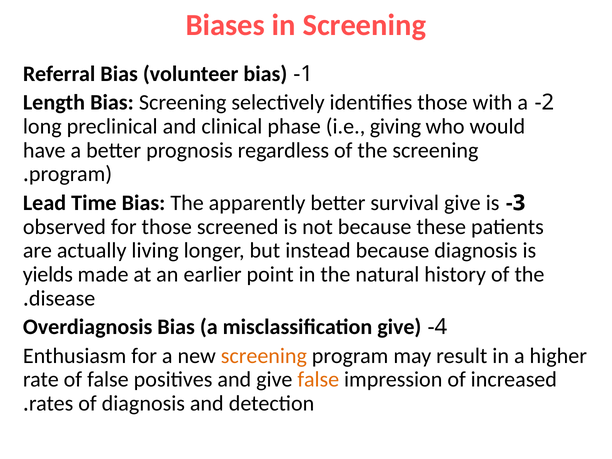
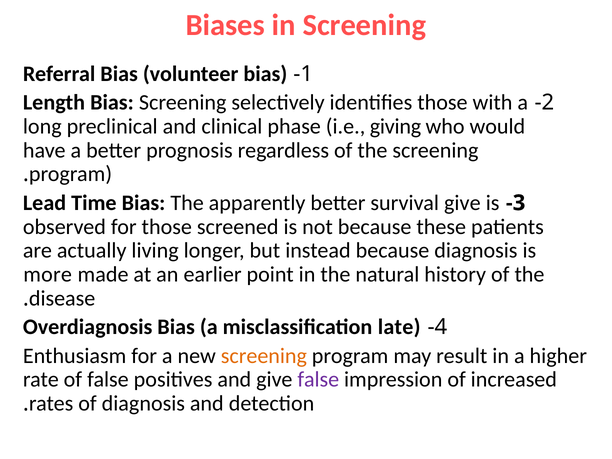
yields: yields -> more
misclassification give: give -> late
false at (318, 380) colour: orange -> purple
